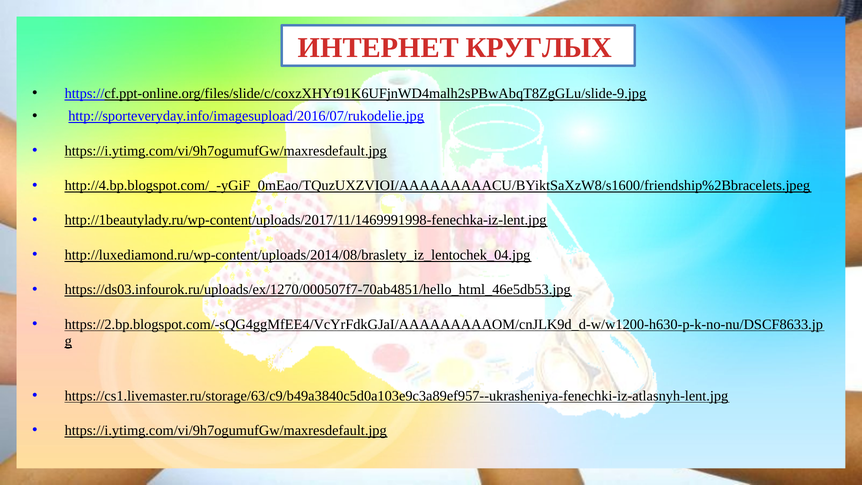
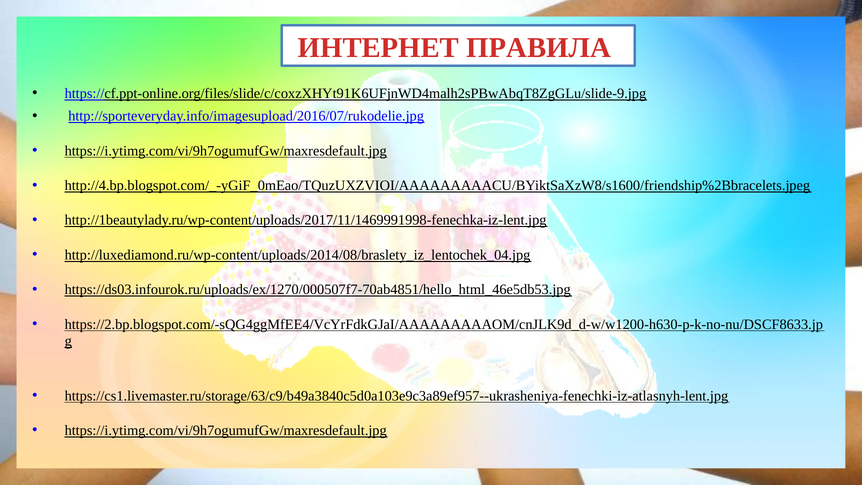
КРУГЛЫХ: КРУГЛЫХ -> ПРАВИЛА
